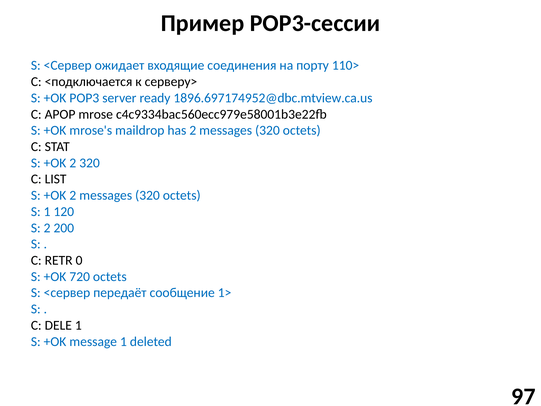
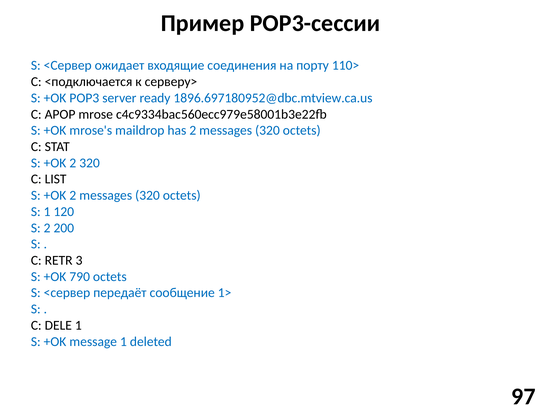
1896.697174952@dbc.mtview.ca.us: 1896.697174952@dbc.mtview.ca.us -> 1896.697180952@dbc.mtview.ca.us
0: 0 -> 3
720: 720 -> 790
